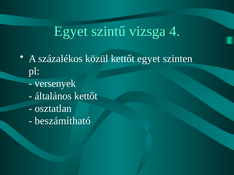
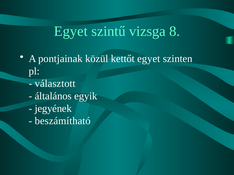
4: 4 -> 8
százalékos: százalékos -> pontjainak
versenyek: versenyek -> választott
általános kettőt: kettőt -> egyik
osztatlan: osztatlan -> jegyének
